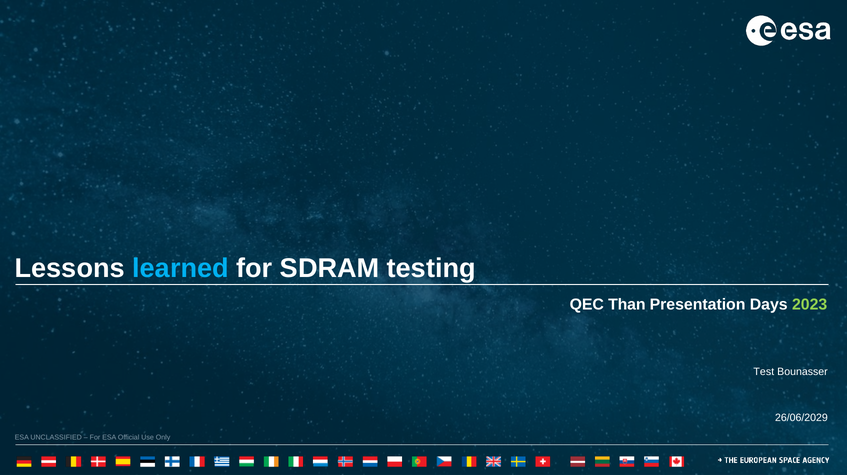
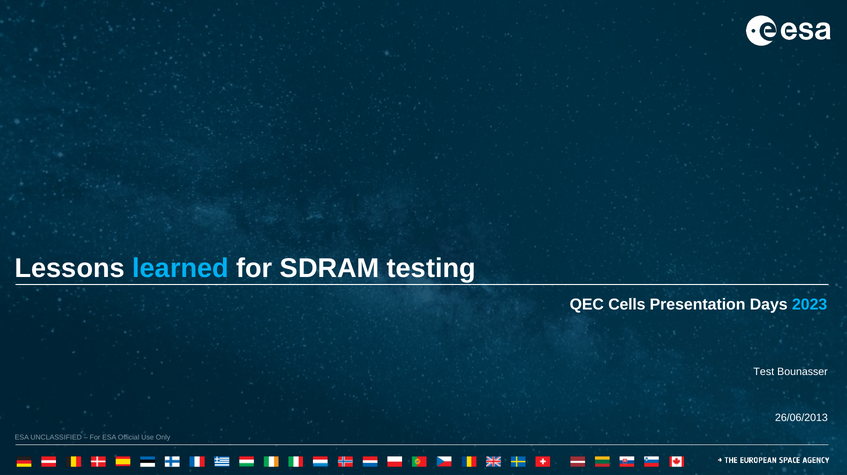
Than: Than -> Cells
2023 colour: light green -> light blue
26/06/2029: 26/06/2029 -> 26/06/2013
